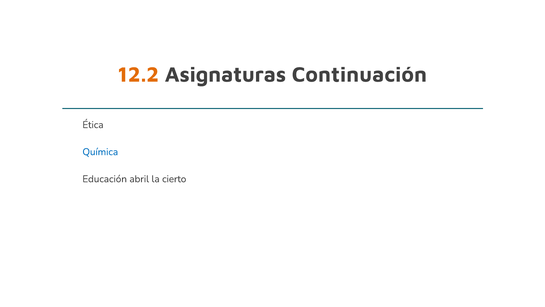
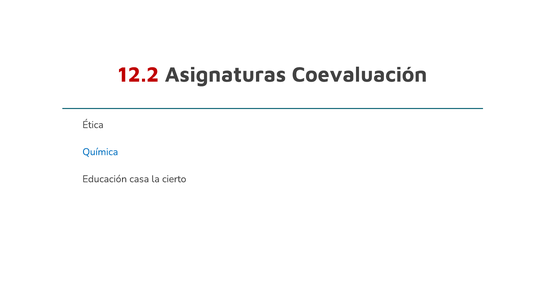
12.2 colour: orange -> red
Continuación: Continuación -> Coevaluación
abril: abril -> casa
